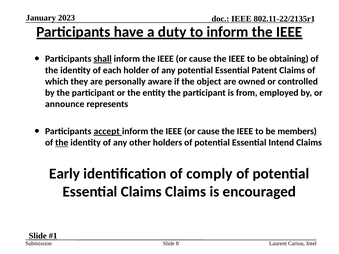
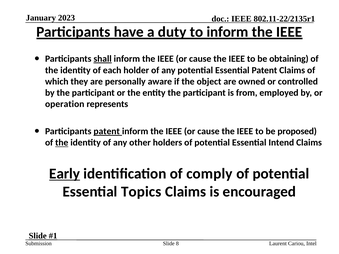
announce: announce -> operation
Participants accept: accept -> patent
members: members -> proposed
Early underline: none -> present
Essential Claims: Claims -> Topics
